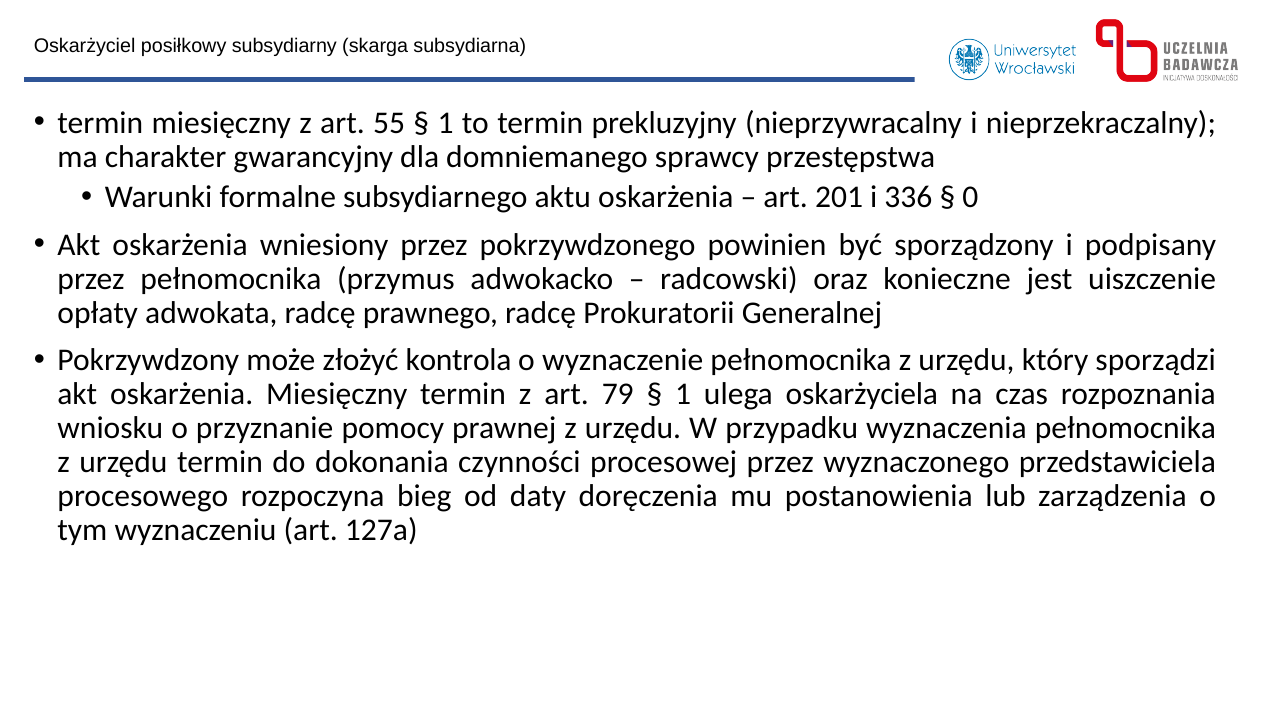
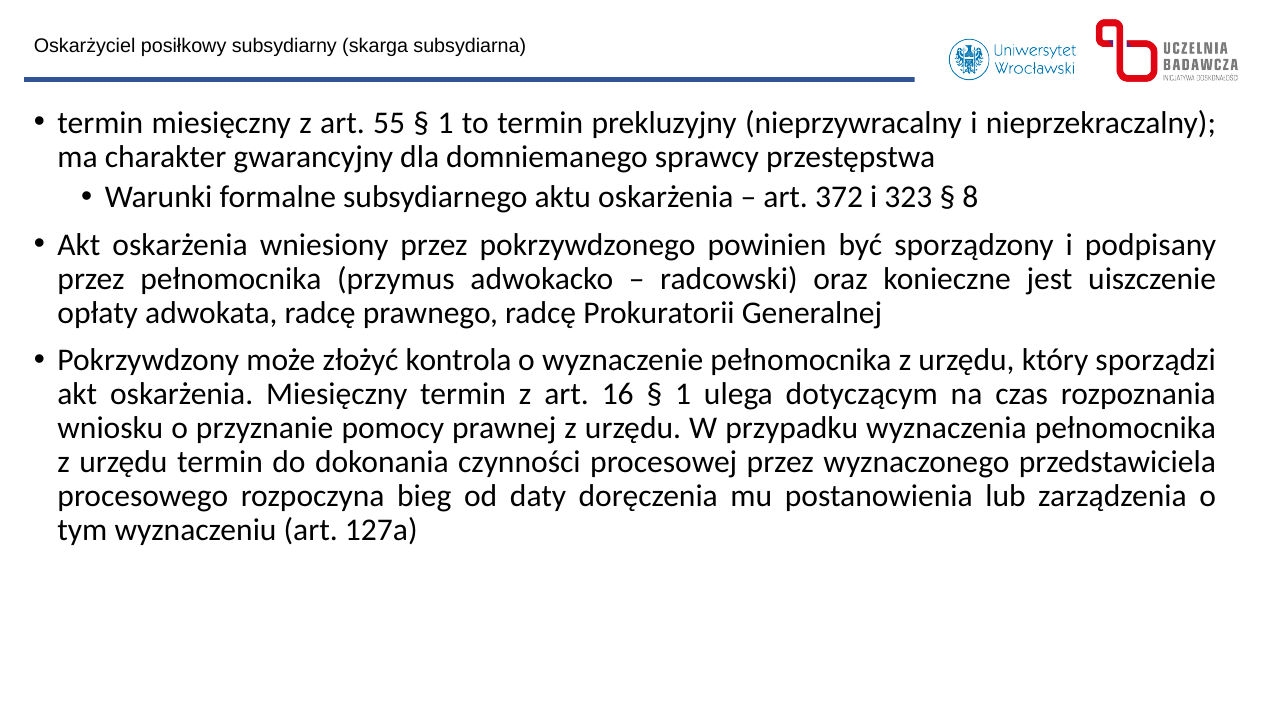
201: 201 -> 372
336: 336 -> 323
0: 0 -> 8
79: 79 -> 16
oskarżyciela: oskarżyciela -> dotyczącym
